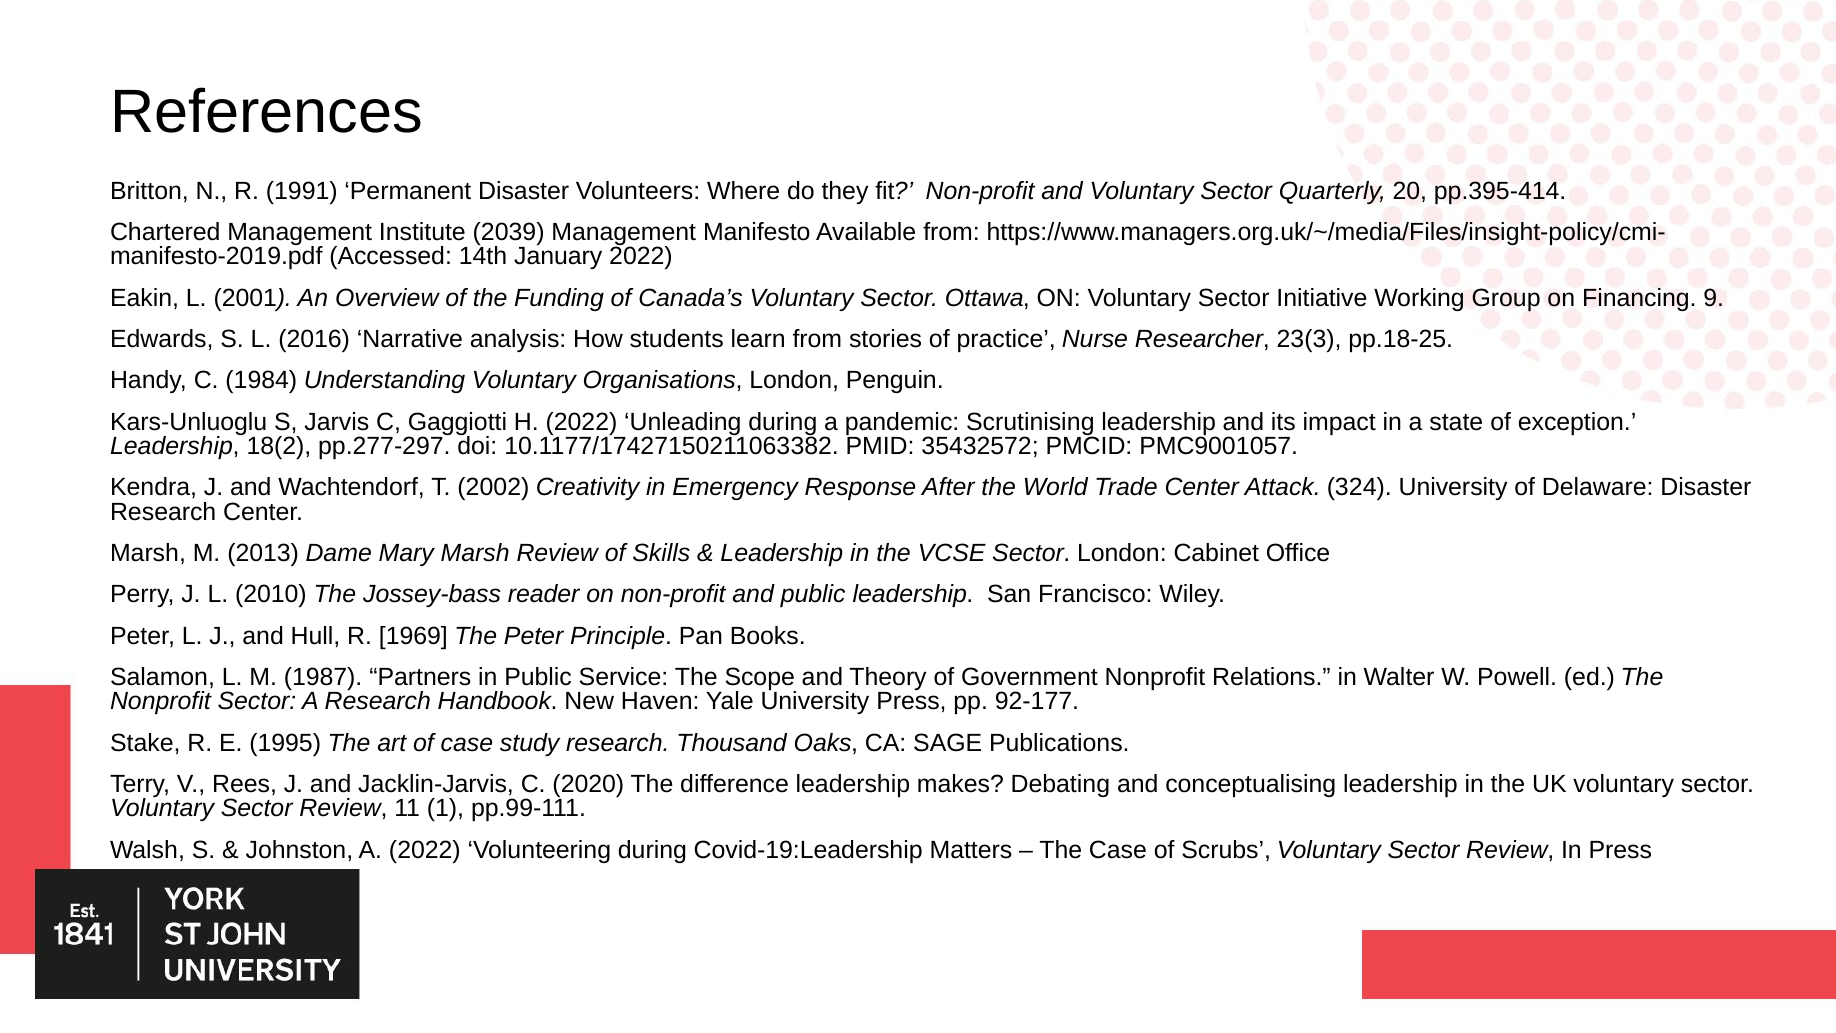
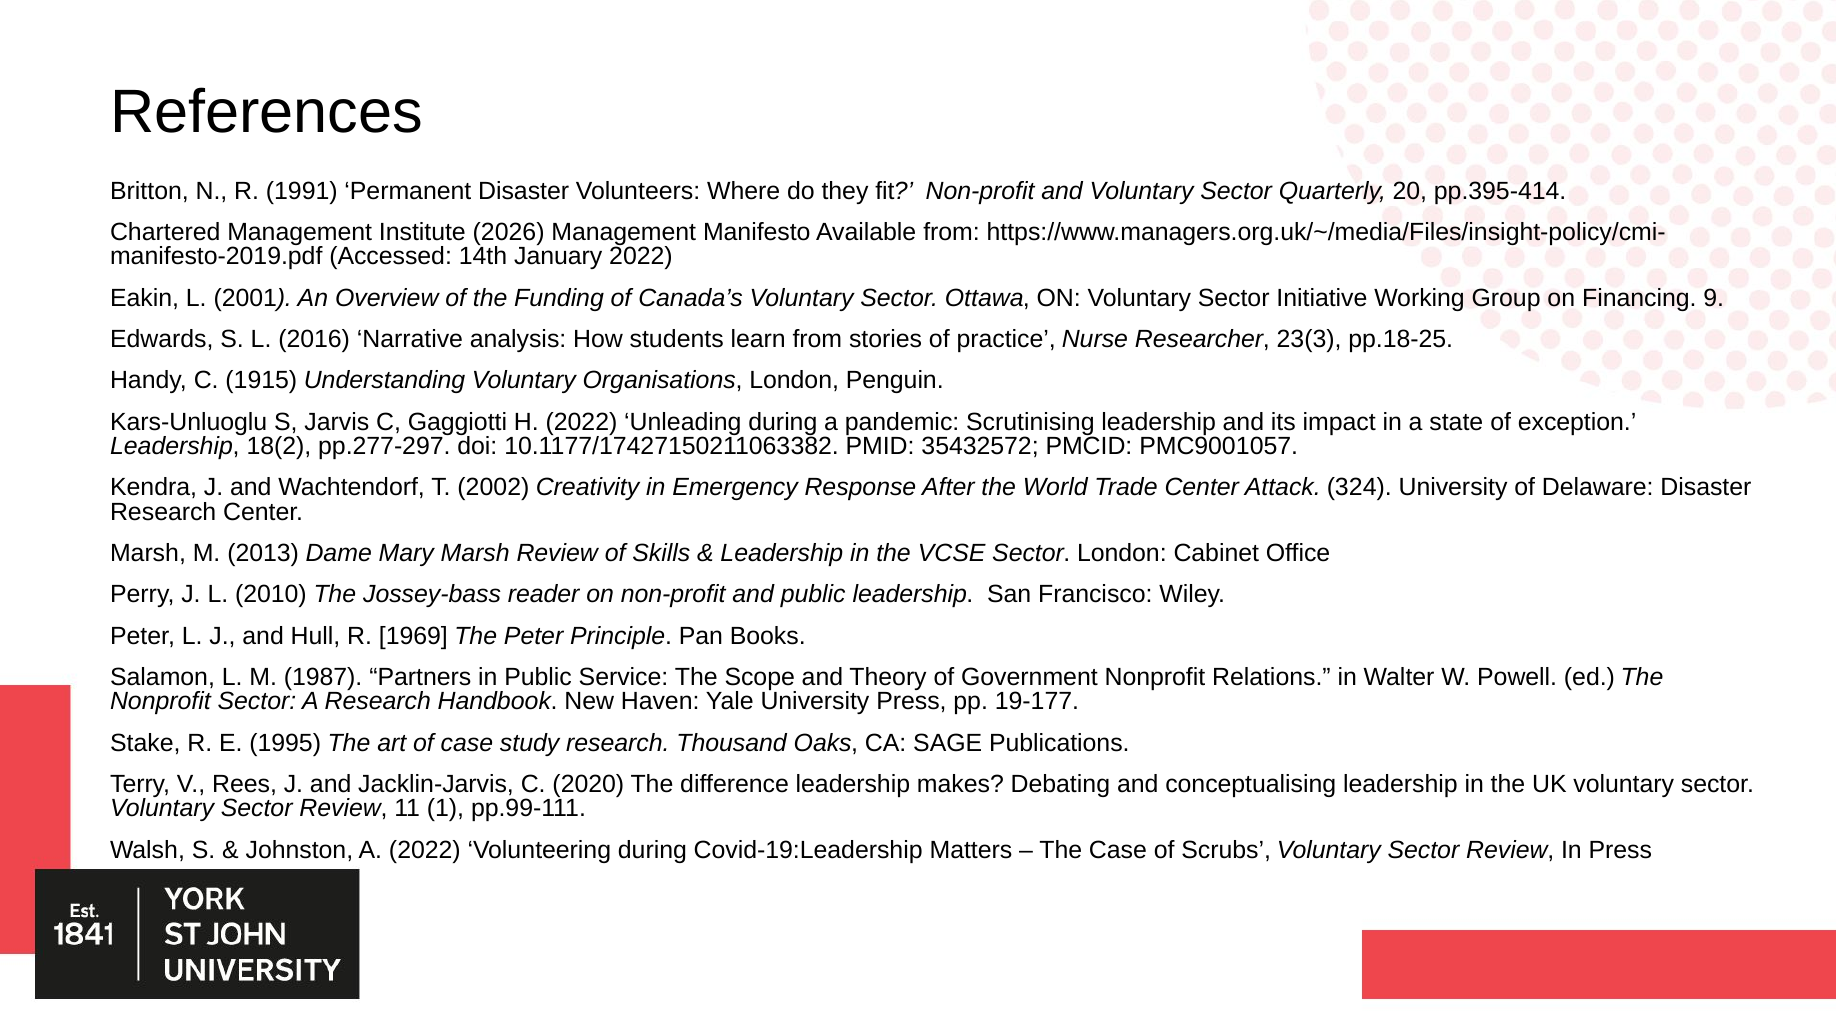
2039: 2039 -> 2026
1984: 1984 -> 1915
92-177: 92-177 -> 19-177
